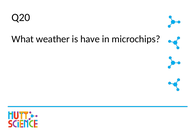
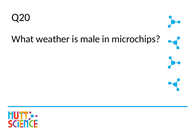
have: have -> male
